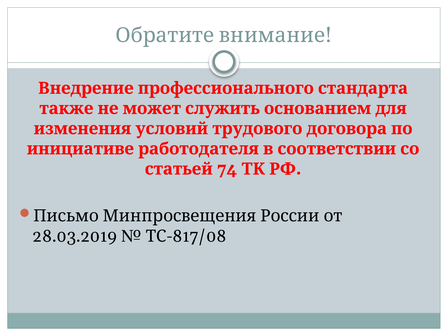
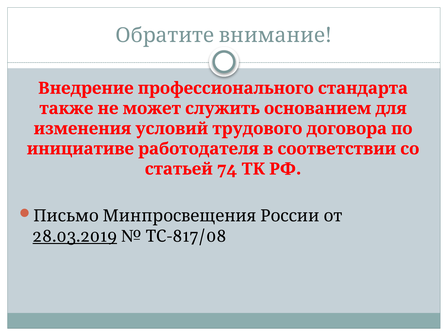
28.03.2019 underline: none -> present
